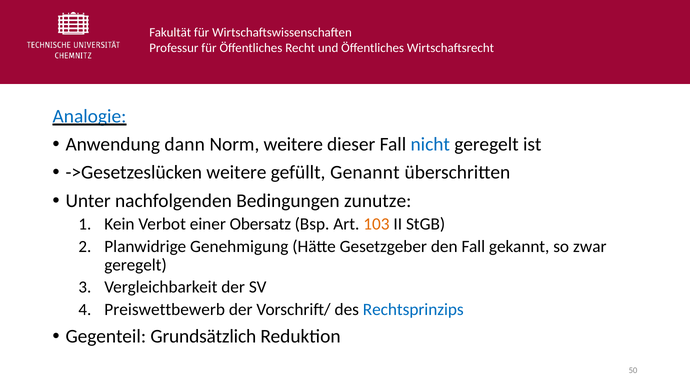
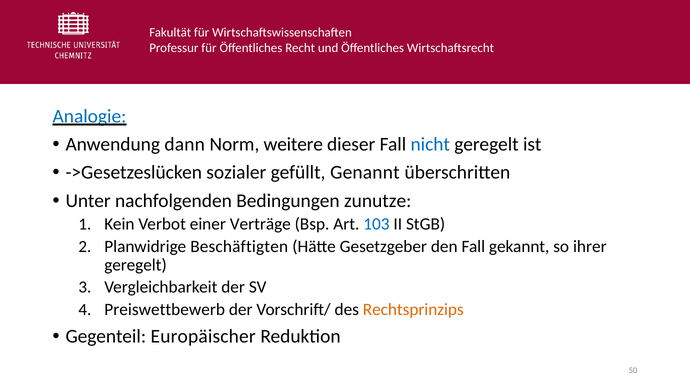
->Gesetzeslücken weitere: weitere -> sozialer
Obersatz: Obersatz -> Verträge
103 colour: orange -> blue
Genehmigung: Genehmigung -> Beschäftigten
zwar: zwar -> ihrer
Rechtsprinzips colour: blue -> orange
Grundsätzlich: Grundsätzlich -> Europäischer
